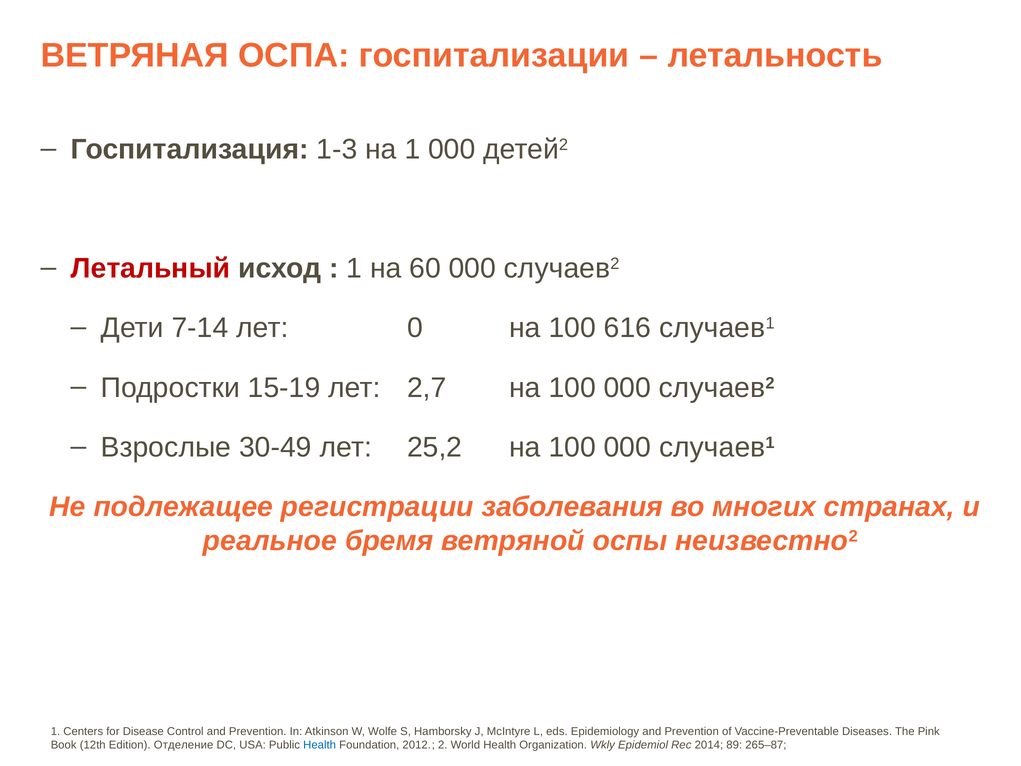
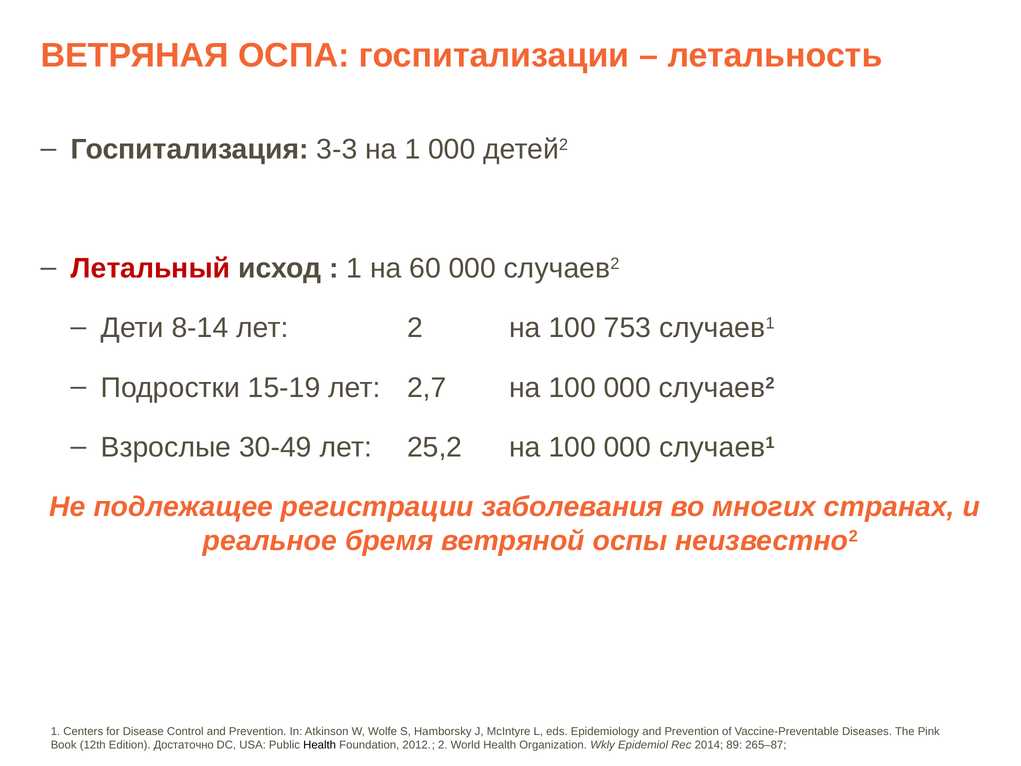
1-3: 1-3 -> 3-3
7-14: 7-14 -> 8-14
лет 0: 0 -> 2
616: 616 -> 753
Отделение: Отделение -> Достаточно
Health at (320, 745) colour: blue -> black
